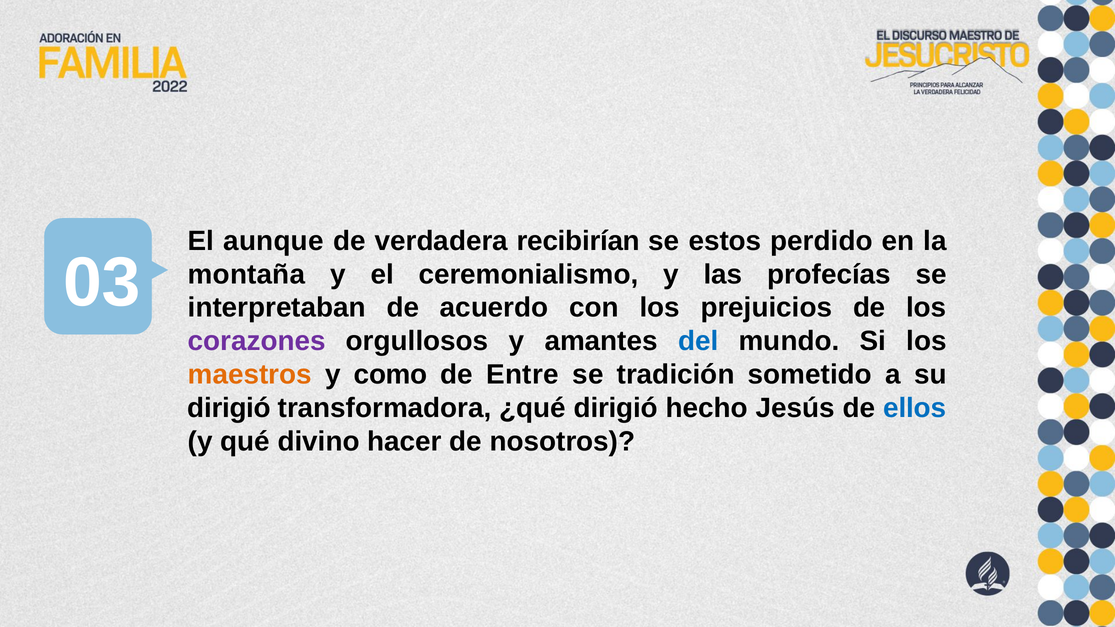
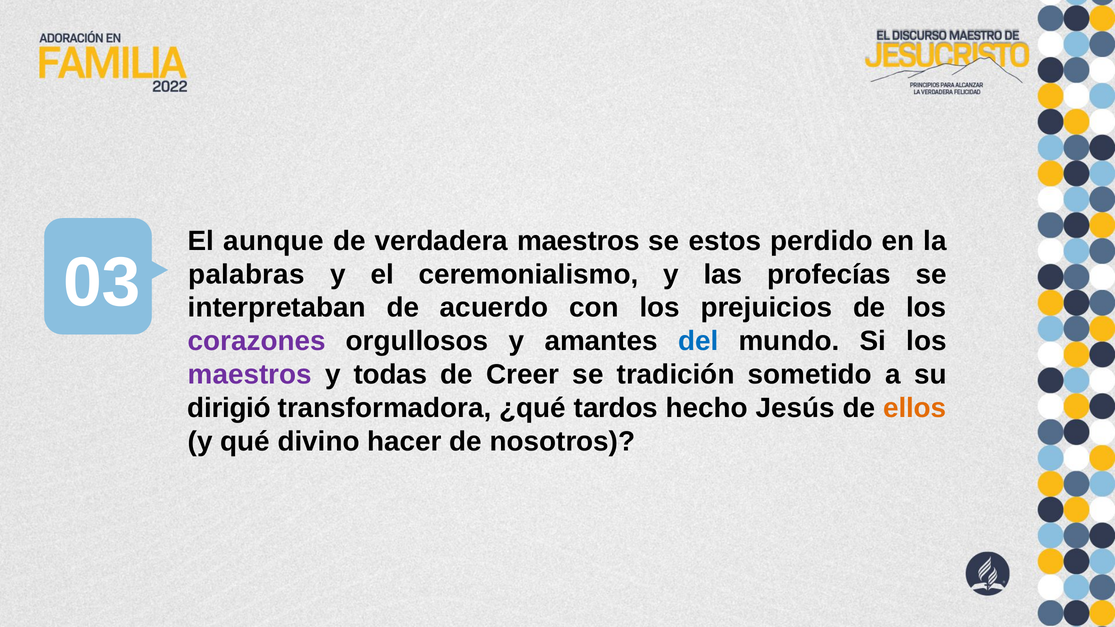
verdadera recibirían: recibirían -> maestros
montaña: montaña -> palabras
maestros at (250, 375) colour: orange -> purple
como: como -> todas
Entre: Entre -> Creer
¿qué dirigió: dirigió -> tardos
ellos colour: blue -> orange
